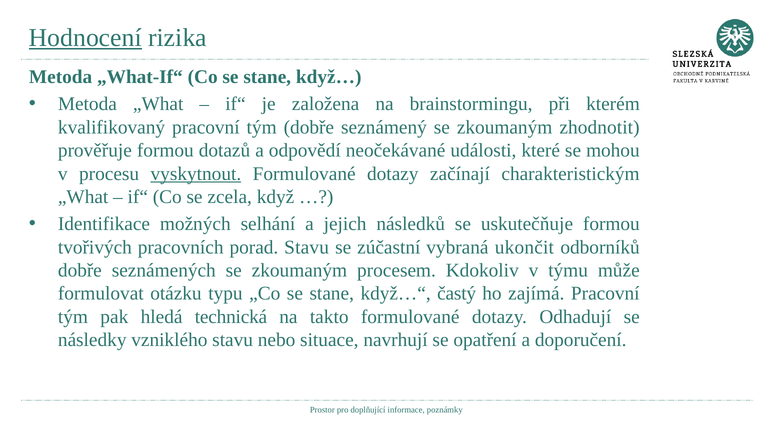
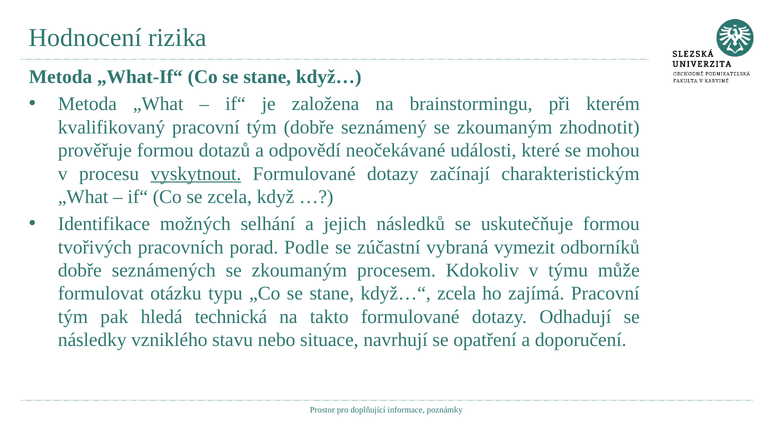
Hodnocení underline: present -> none
porad Stavu: Stavu -> Podle
ukončit: ukončit -> vymezit
když…“ častý: častý -> zcela
